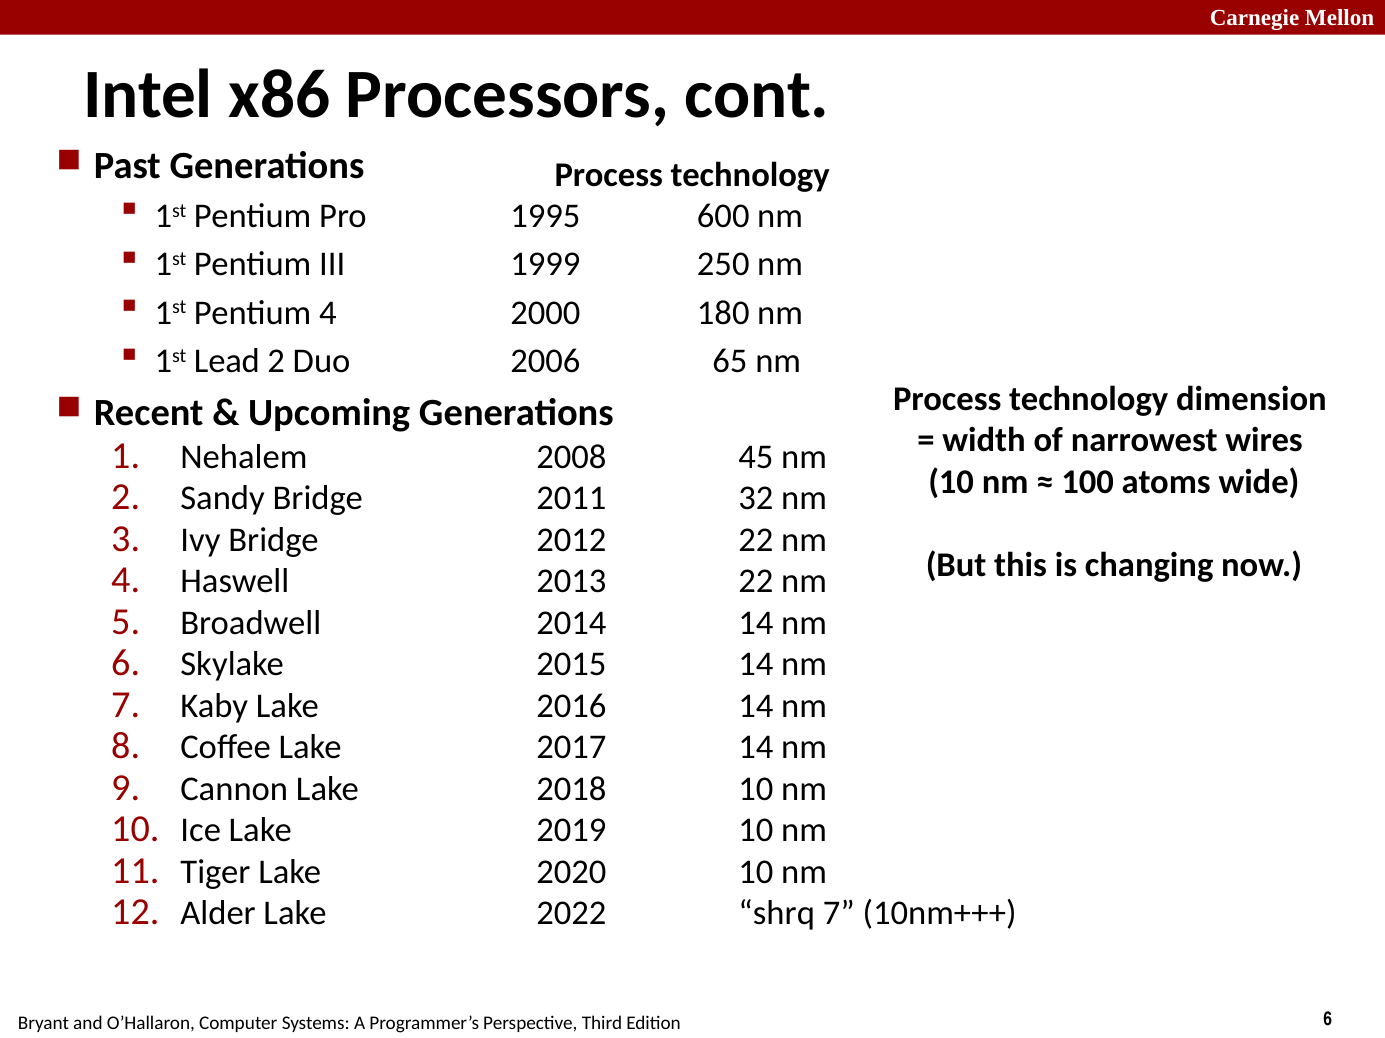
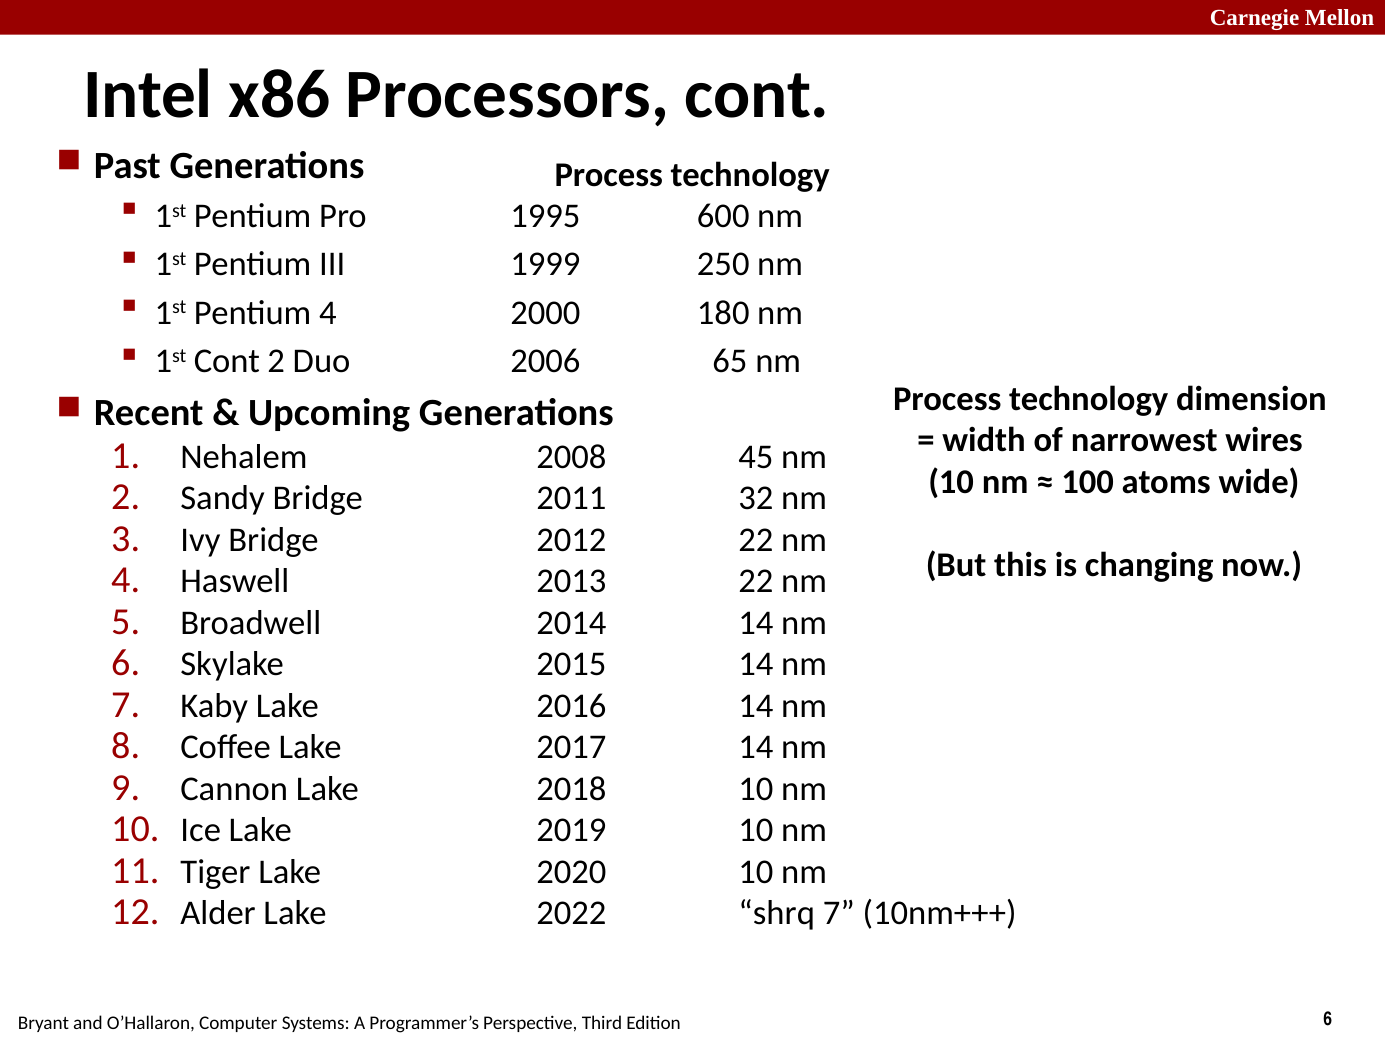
1st Lead: Lead -> Cont
